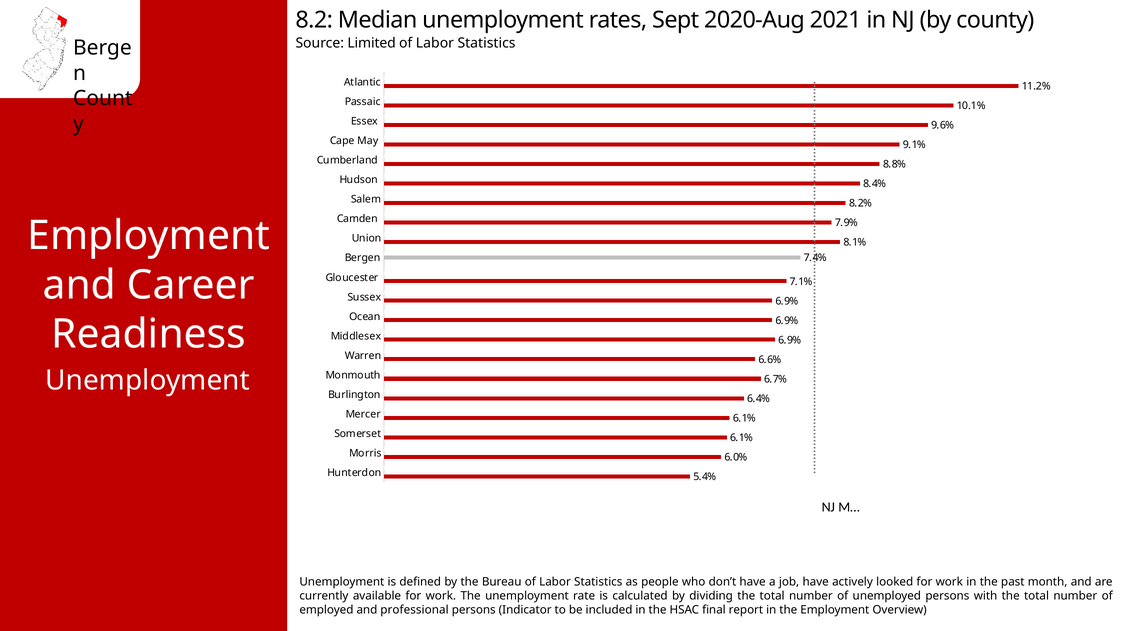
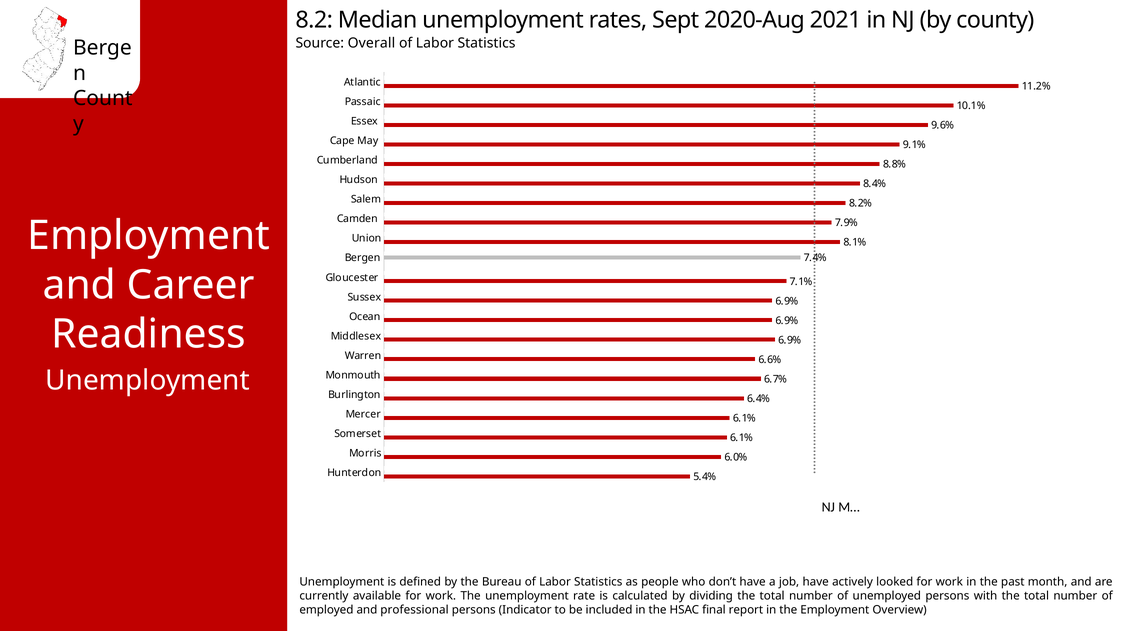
Limited: Limited -> Overall
